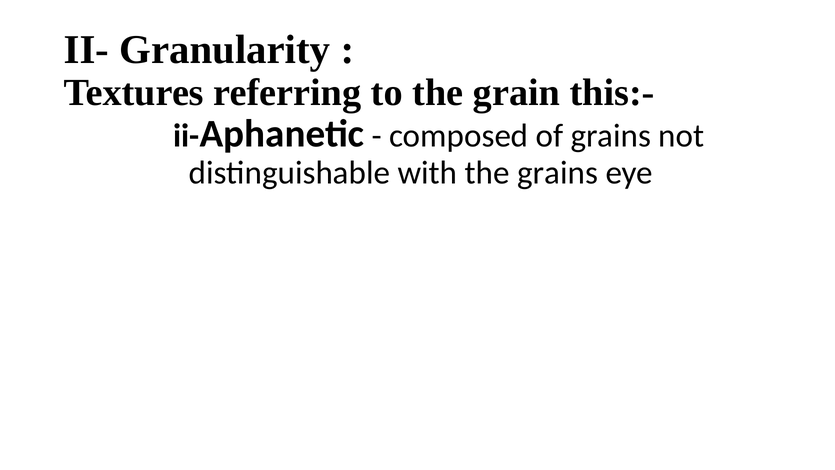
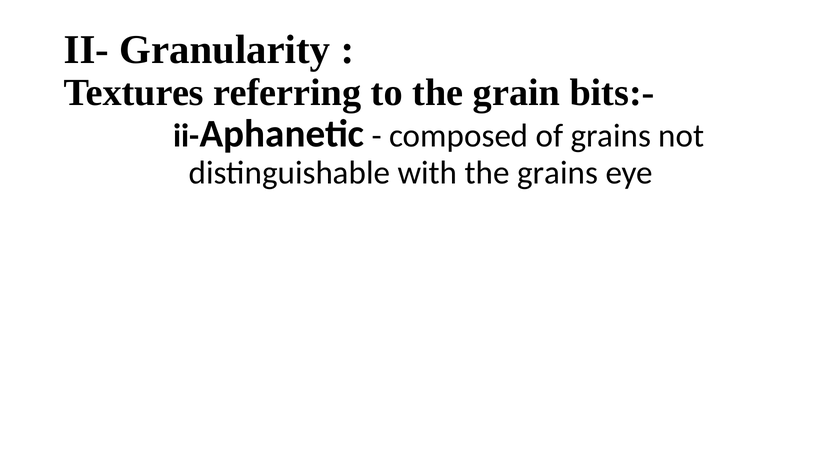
this:-: this:- -> bits:-
